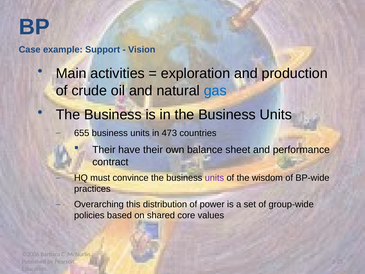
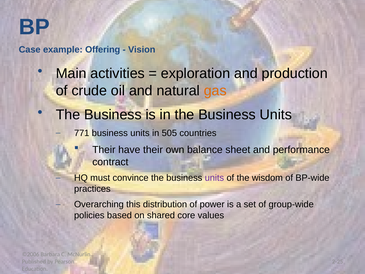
Support: Support -> Offering
gas colour: blue -> orange
655: 655 -> 771
473: 473 -> 505
